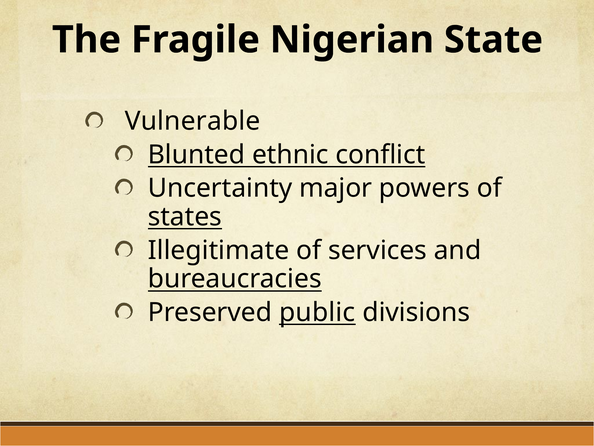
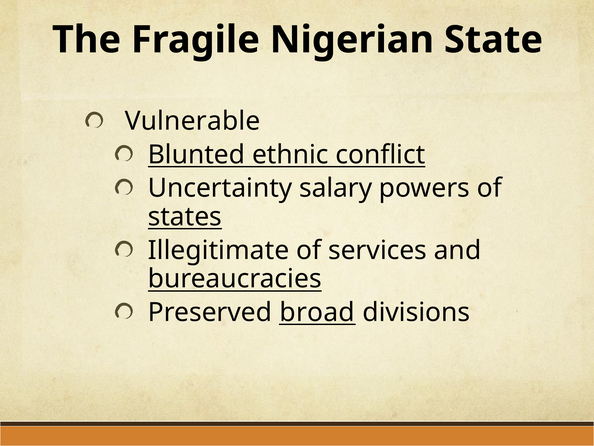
major: major -> salary
public: public -> broad
